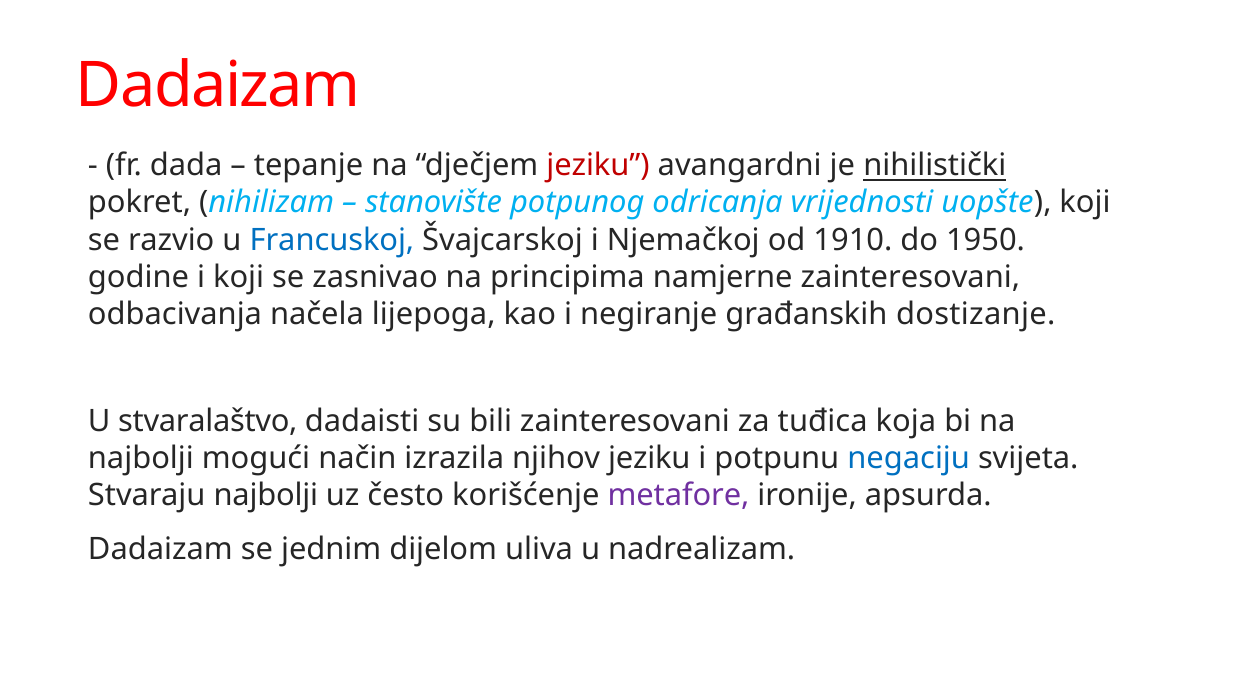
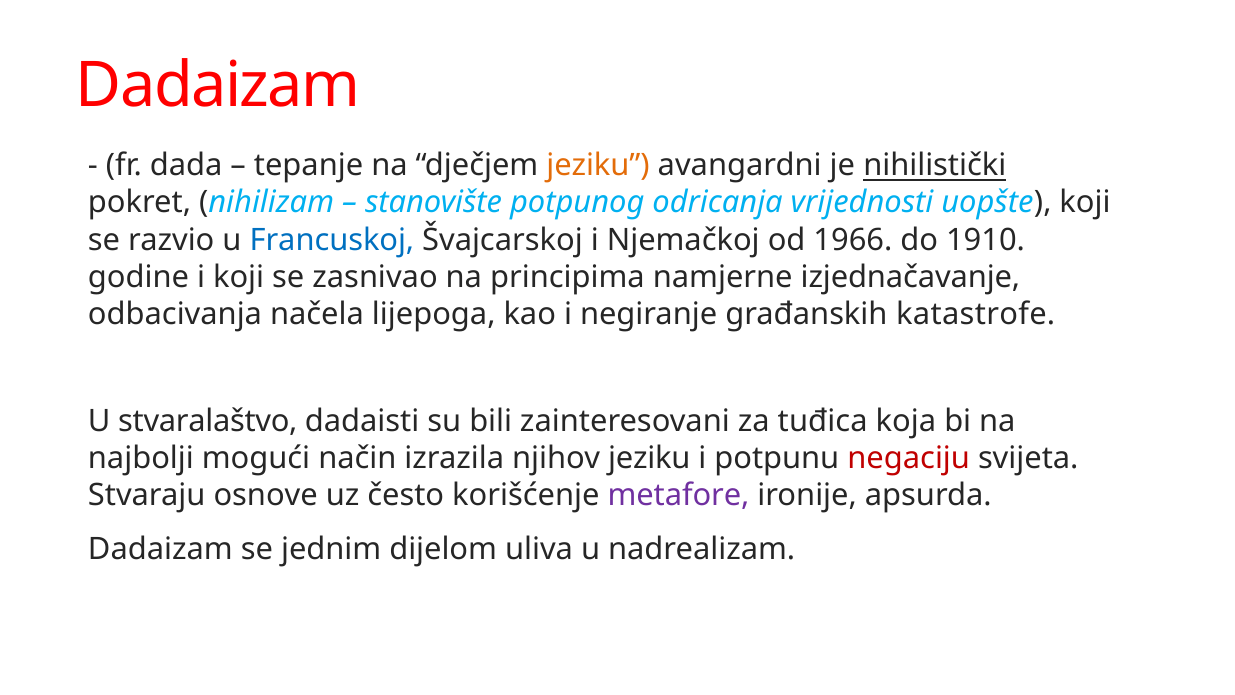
jeziku at (598, 166) colour: red -> orange
1910: 1910 -> 1966
1950: 1950 -> 1910
namjerne zainteresovani: zainteresovani -> izjednačavanje
dostizanje: dostizanje -> katastrofe
negaciju colour: blue -> red
Stvaraju najbolji: najbolji -> osnove
